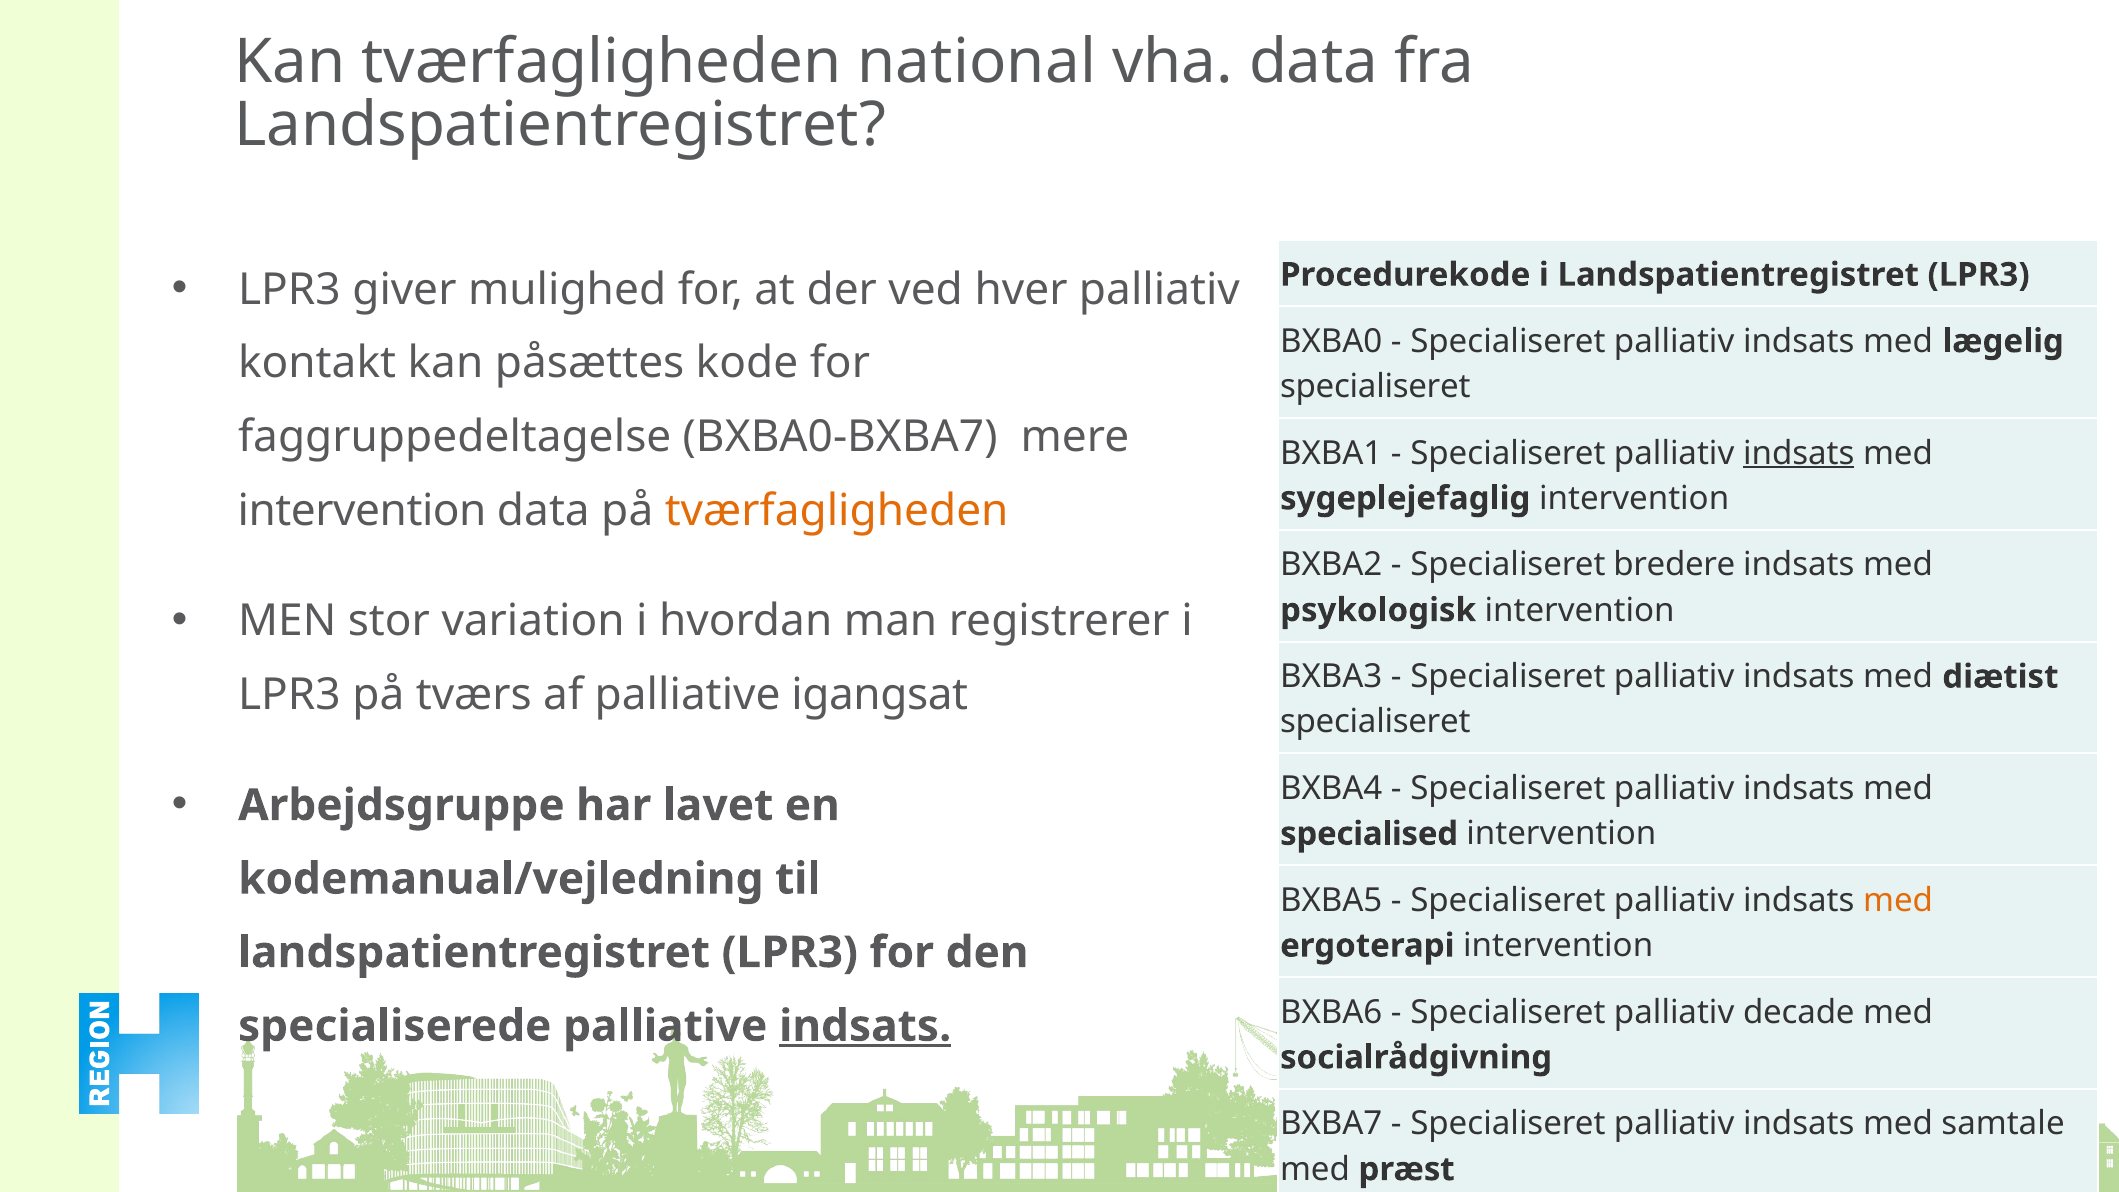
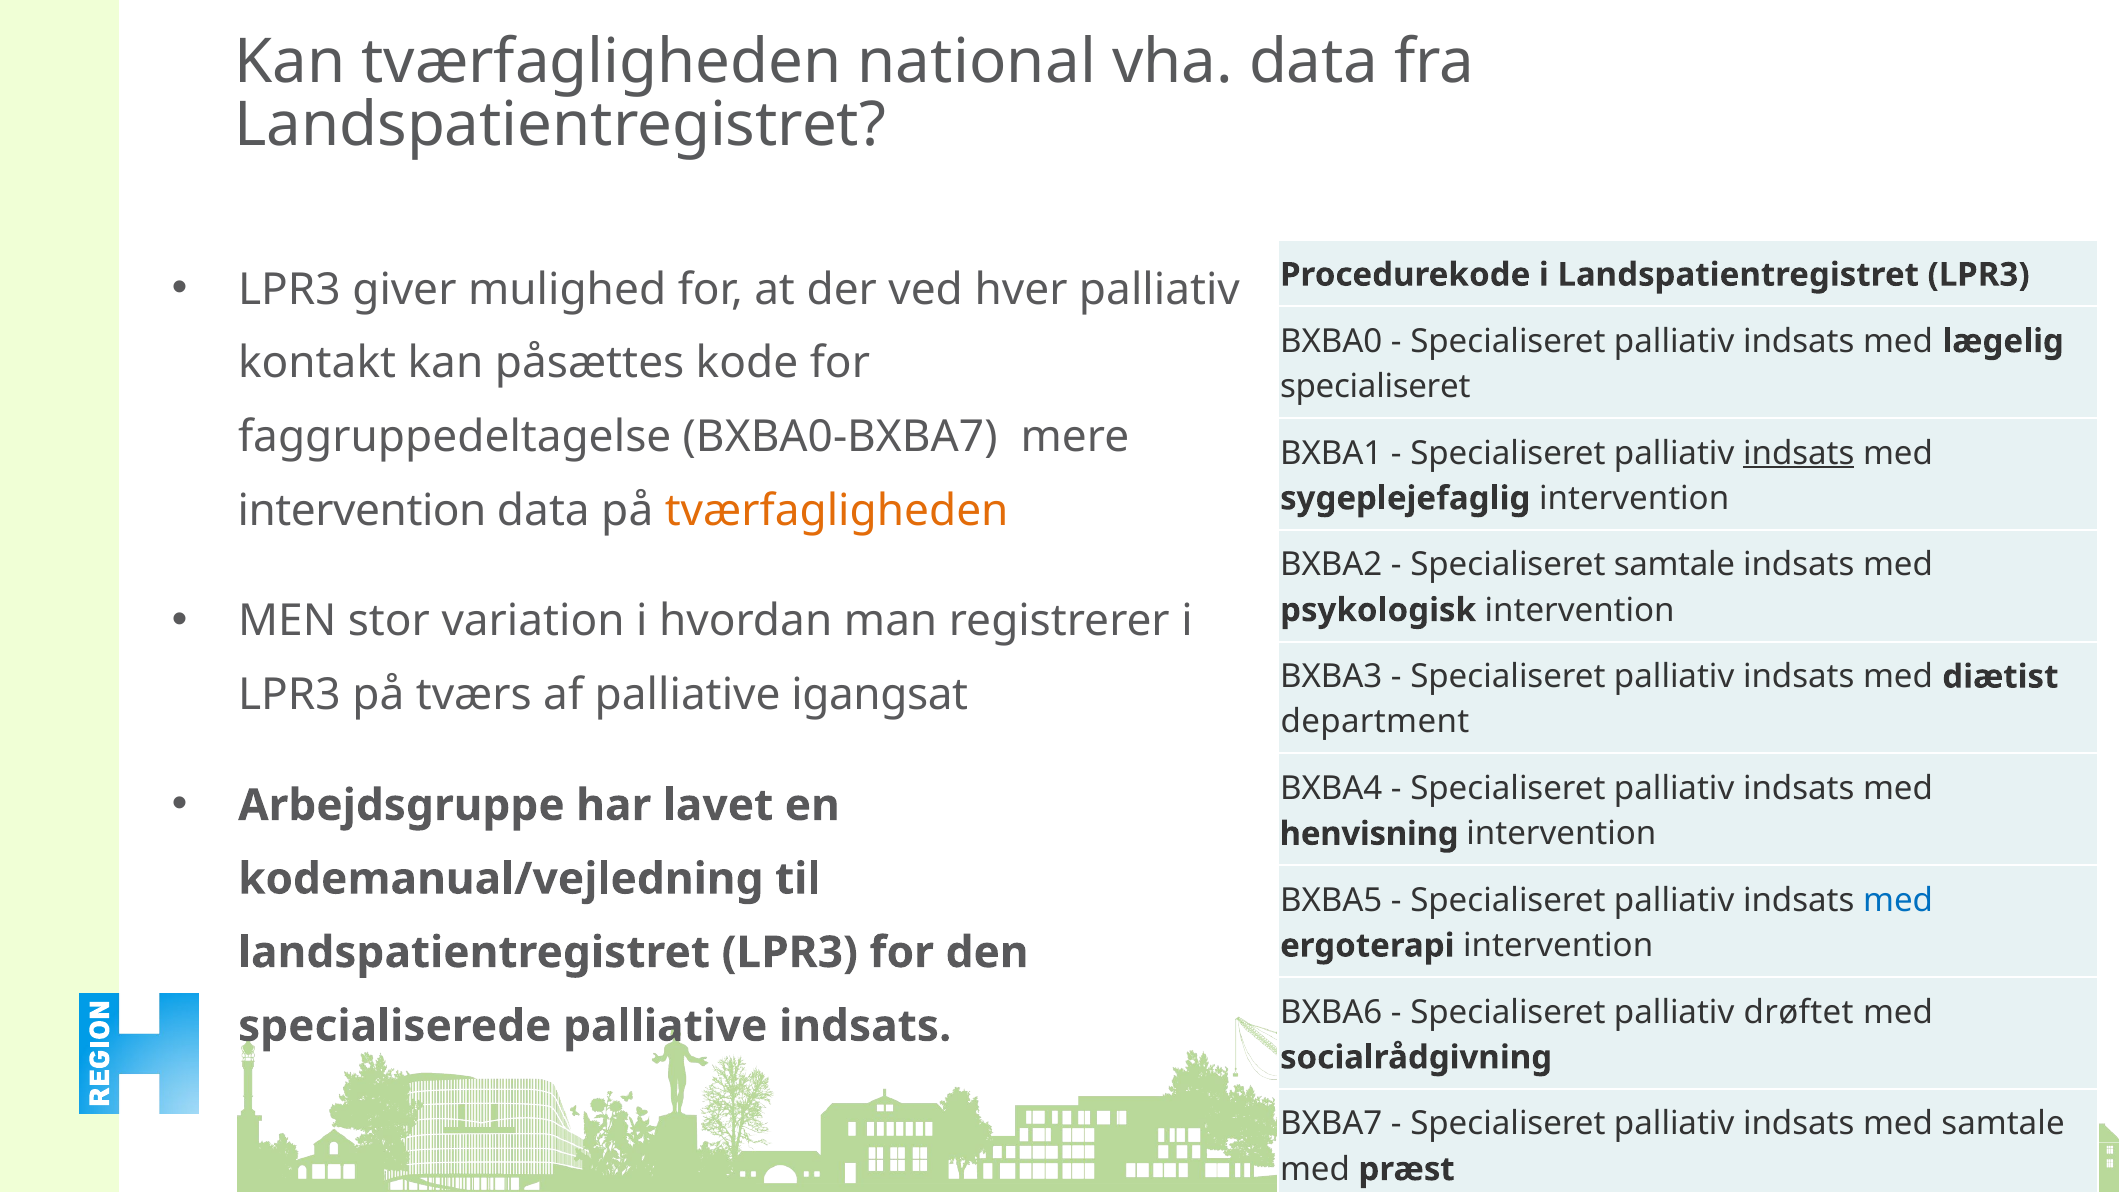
Specialiseret bredere: bredere -> samtale
specialiseret at (1375, 722): specialiseret -> department
specialised: specialised -> henvisning
med at (1898, 900) colour: orange -> blue
decade: decade -> drøftet
indsats at (865, 1026) underline: present -> none
